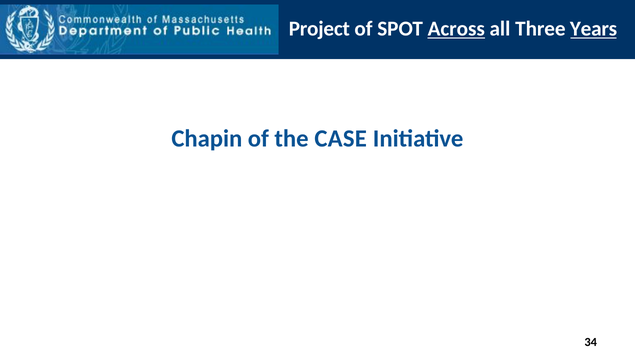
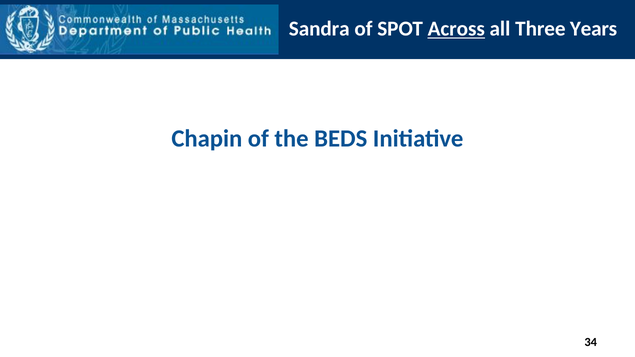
Project: Project -> Sandra
Years underline: present -> none
CASE: CASE -> BEDS
